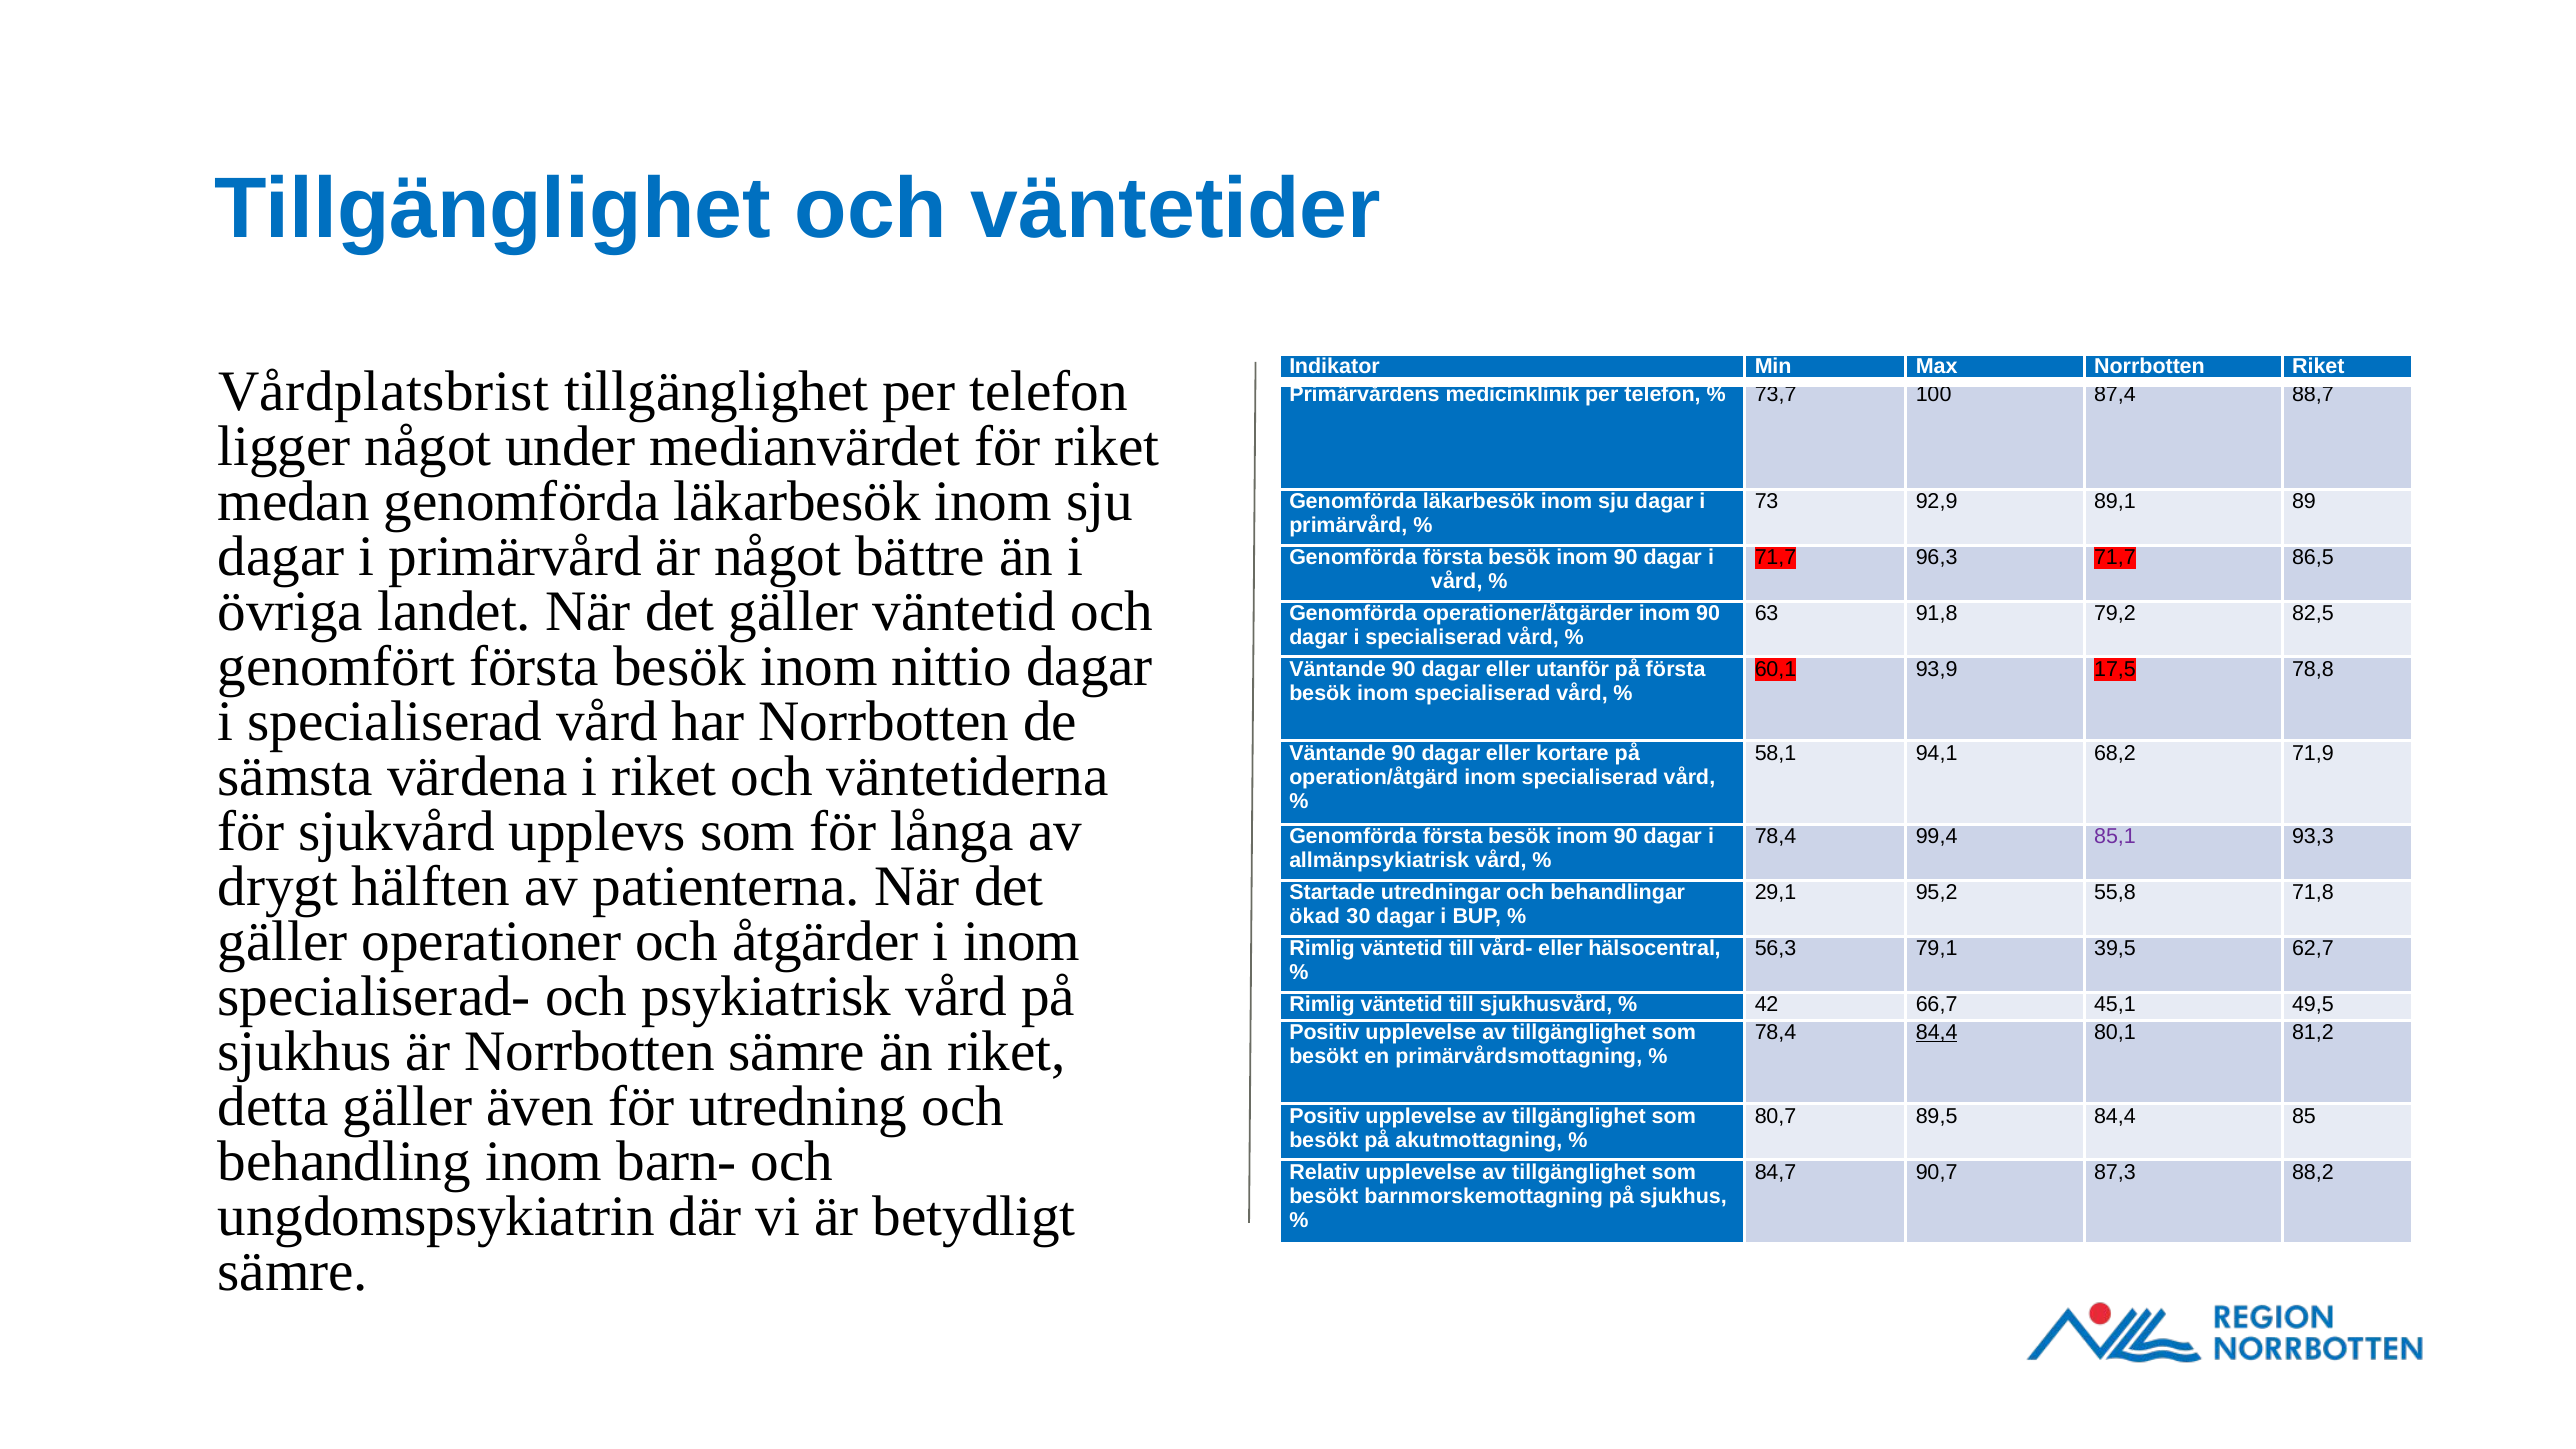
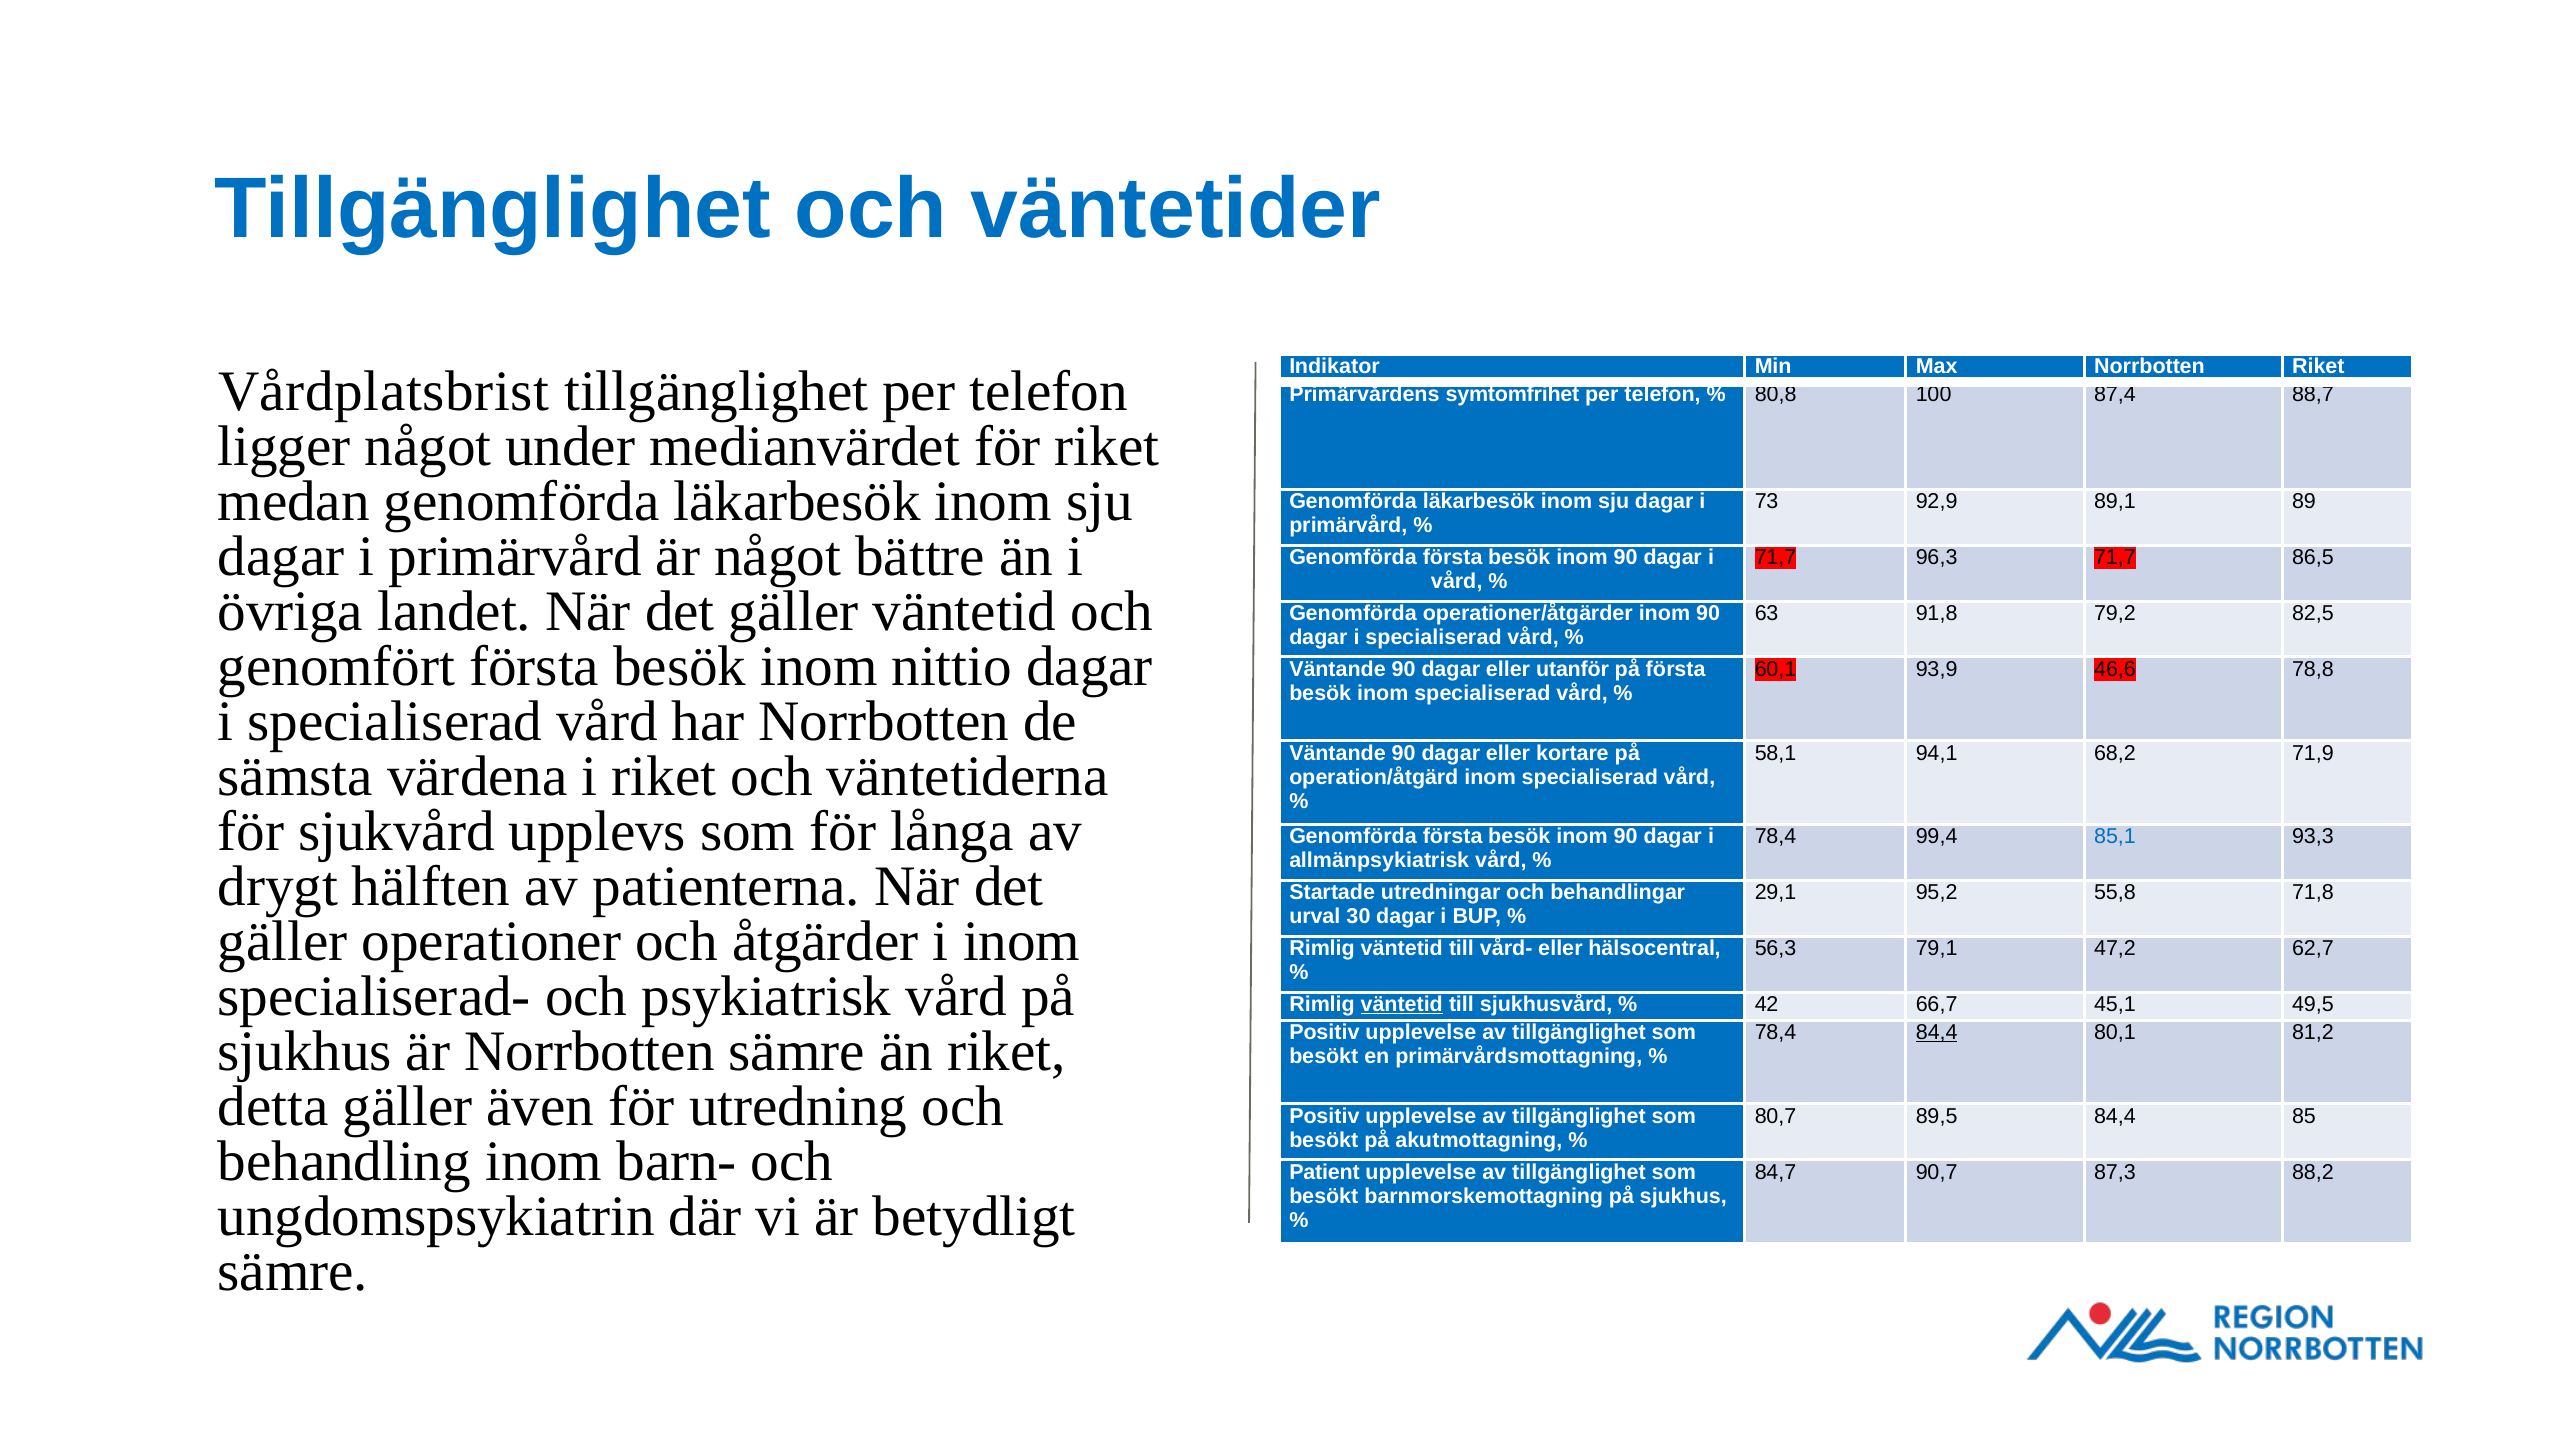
medicinklinik: medicinklinik -> symtomfrihet
73,7: 73,7 -> 80,8
17,5: 17,5 -> 46,6
85,1 colour: purple -> blue
ökad: ökad -> urval
39,5: 39,5 -> 47,2
väntetid at (1402, 1004) underline: none -> present
Relativ: Relativ -> Patient
